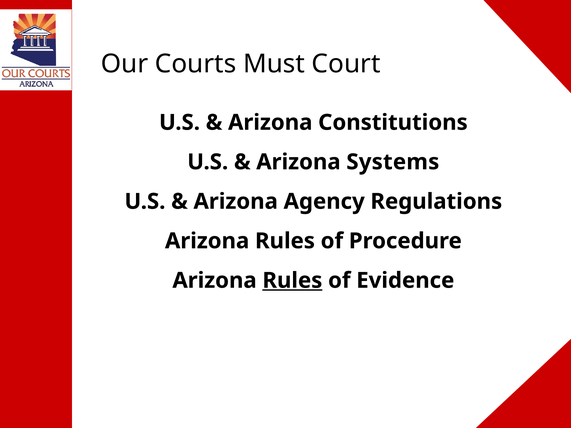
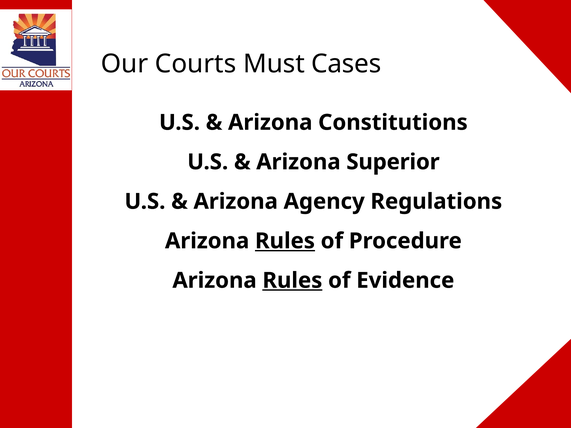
Court: Court -> Cases
Systems: Systems -> Superior
Rules at (285, 241) underline: none -> present
